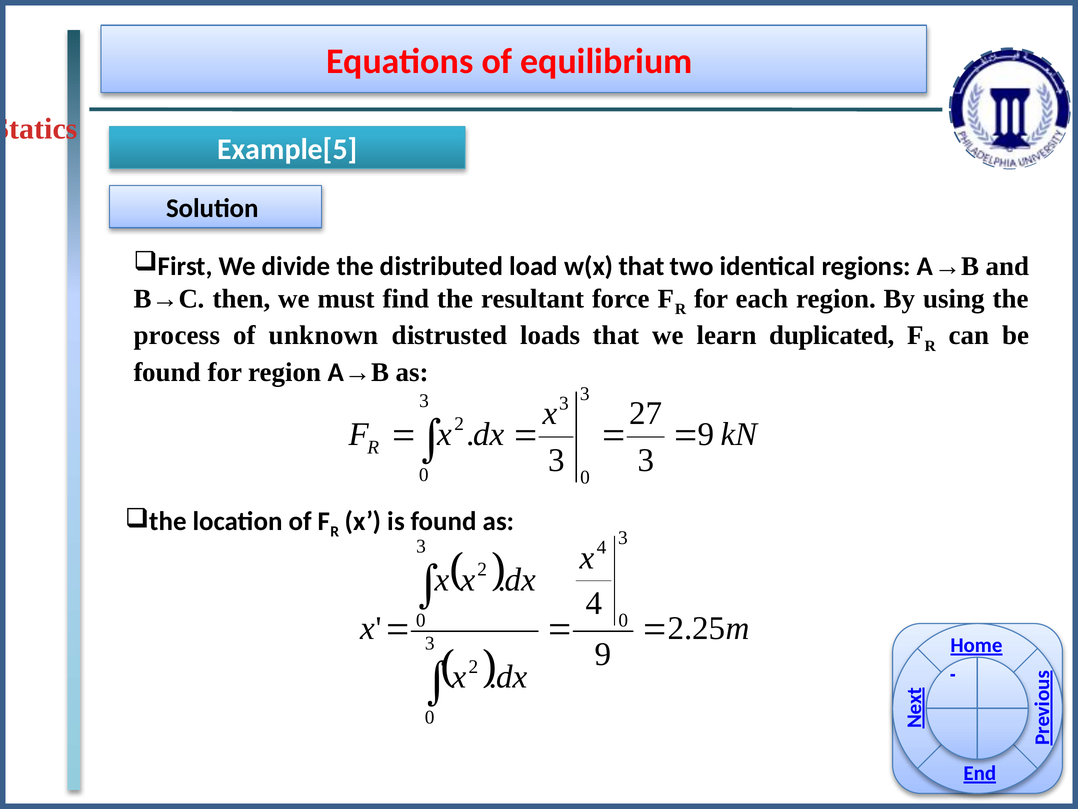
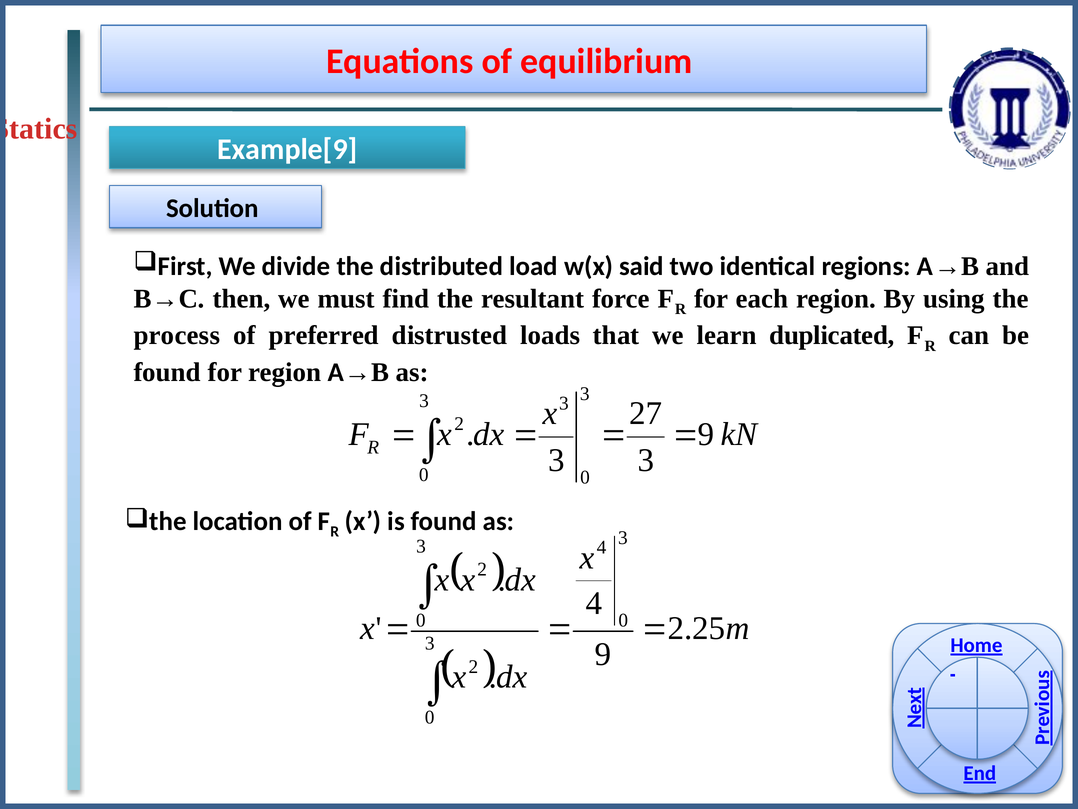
Example[5: Example[5 -> Example[9
w(x that: that -> said
unknown: unknown -> preferred
